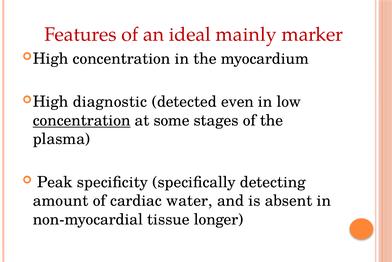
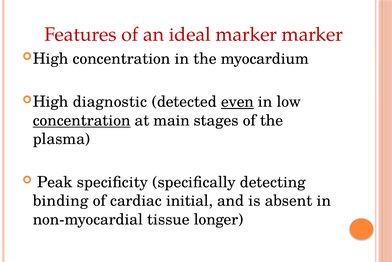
ideal mainly: mainly -> marker
even underline: none -> present
some: some -> main
amount: amount -> binding
water: water -> initial
